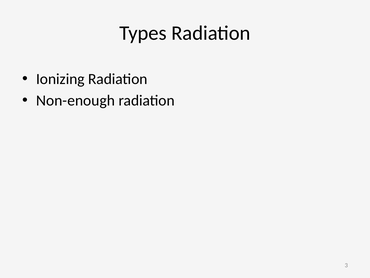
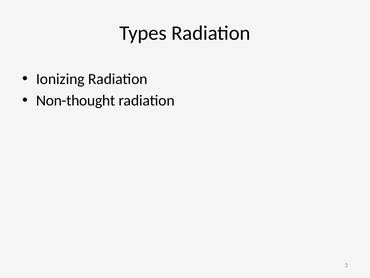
Non-enough: Non-enough -> Non-thought
